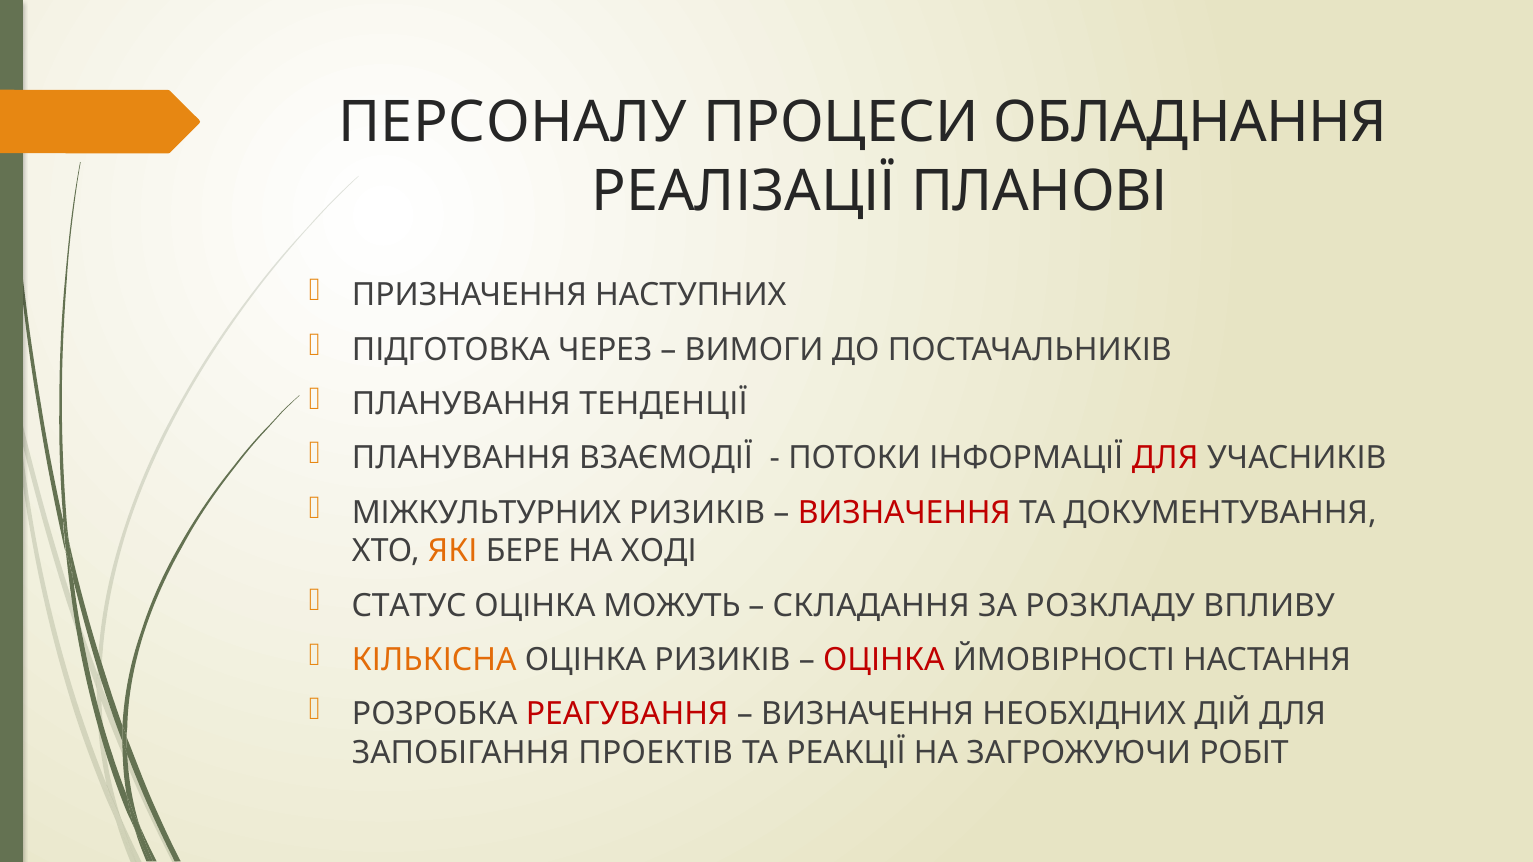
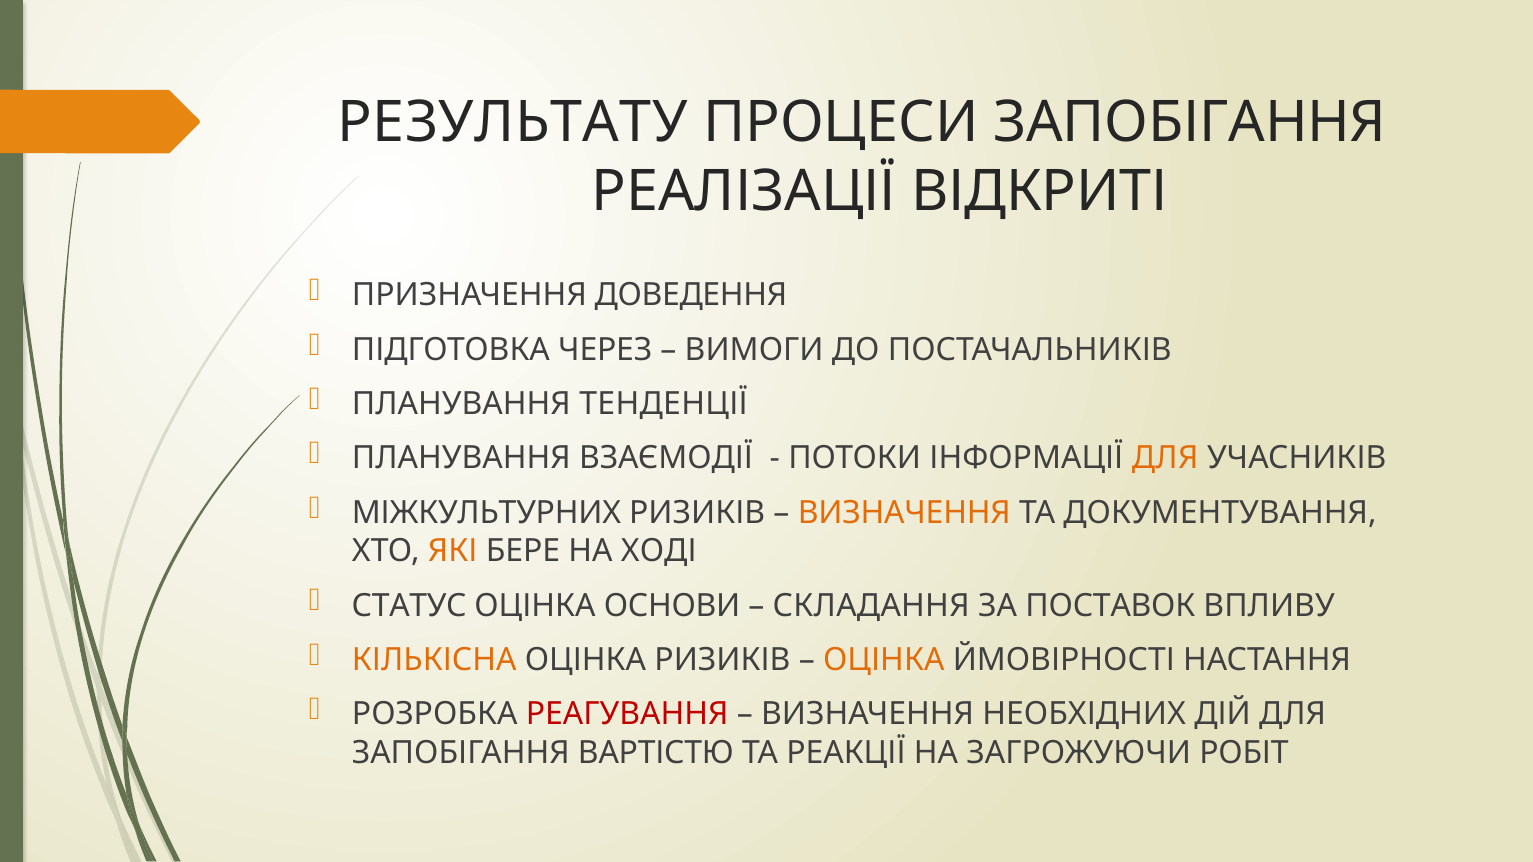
ПЕРСОНАЛУ: ПЕРСОНАЛУ -> РЕЗУЛЬТАТУ
ПРОЦЕСИ ОБЛАДНАННЯ: ОБЛАДНАННЯ -> ЗАПОБІГАННЯ
ПЛАНОВІ: ПЛАНОВІ -> ВІДКРИТІ
НАСТУПНИХ: НАСТУПНИХ -> ДОВЕДЕННЯ
ДЛЯ at (1165, 459) colour: red -> orange
ВИЗНАЧЕННЯ at (904, 513) colour: red -> orange
МОЖУТЬ: МОЖУТЬ -> ОСНОВИ
РОЗКЛАДУ: РОЗКЛАДУ -> ПОСТАВОК
ОЦІНКА at (884, 660) colour: red -> orange
ПРОЕКТІВ: ПРОЕКТІВ -> ВАРТІСТЮ
